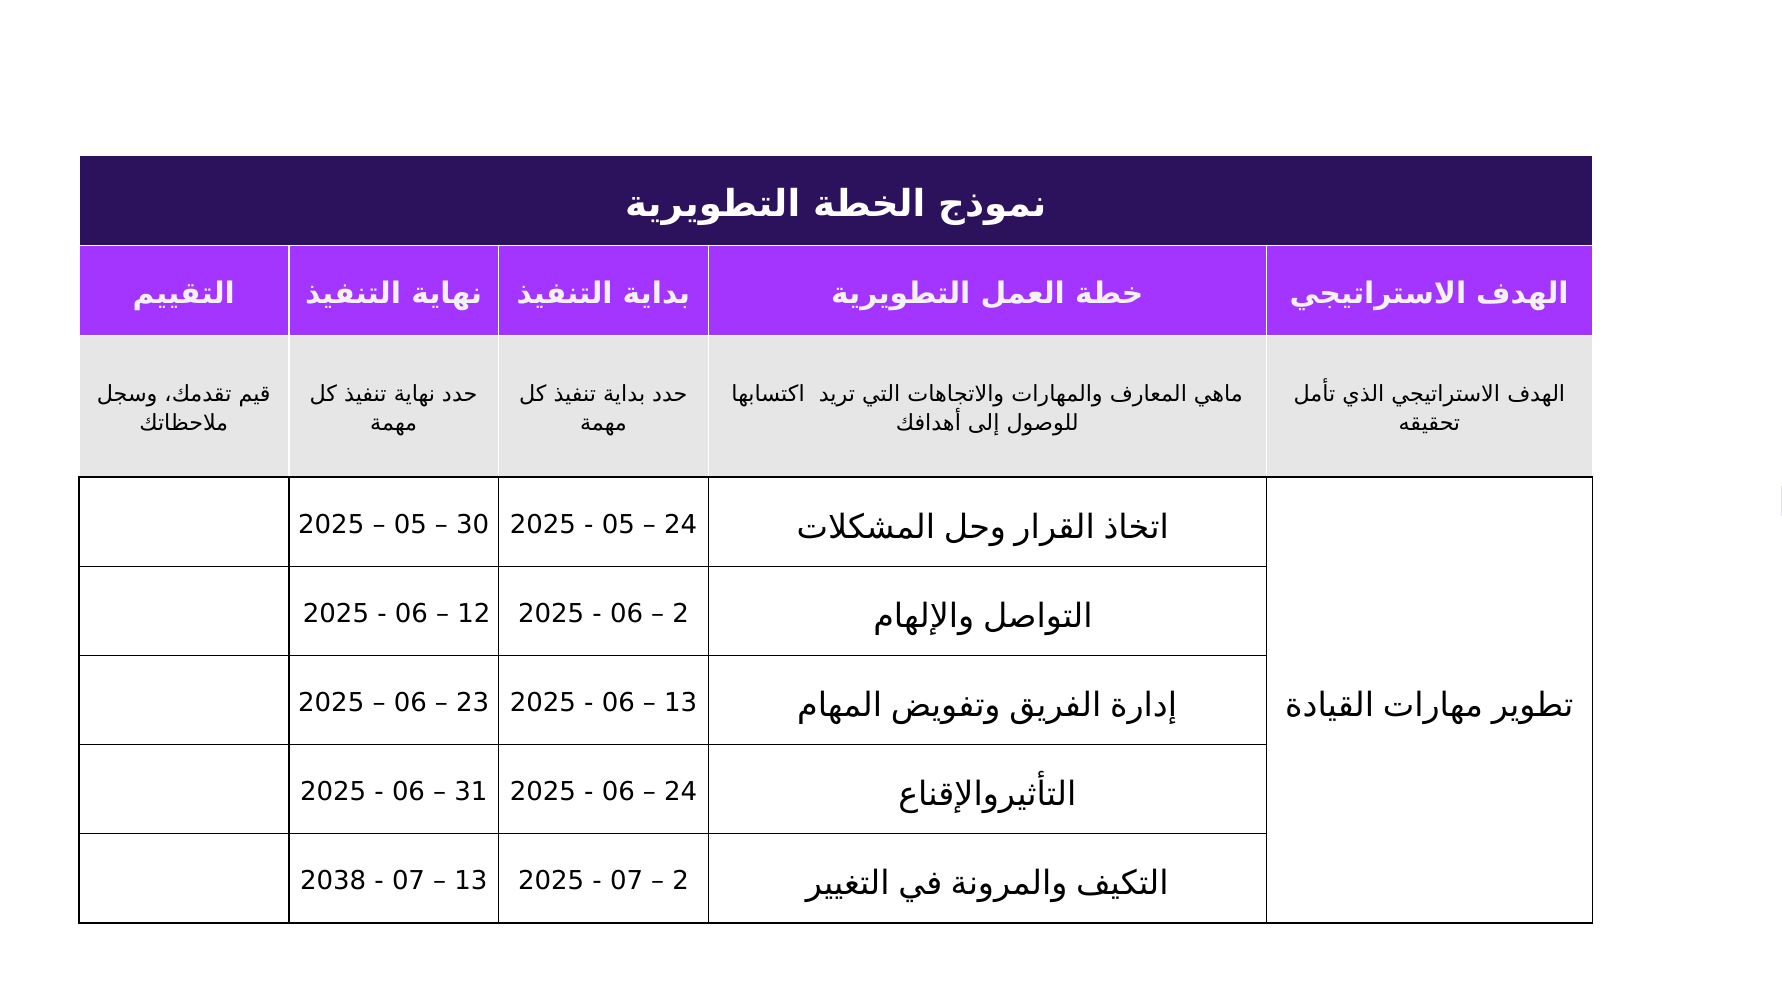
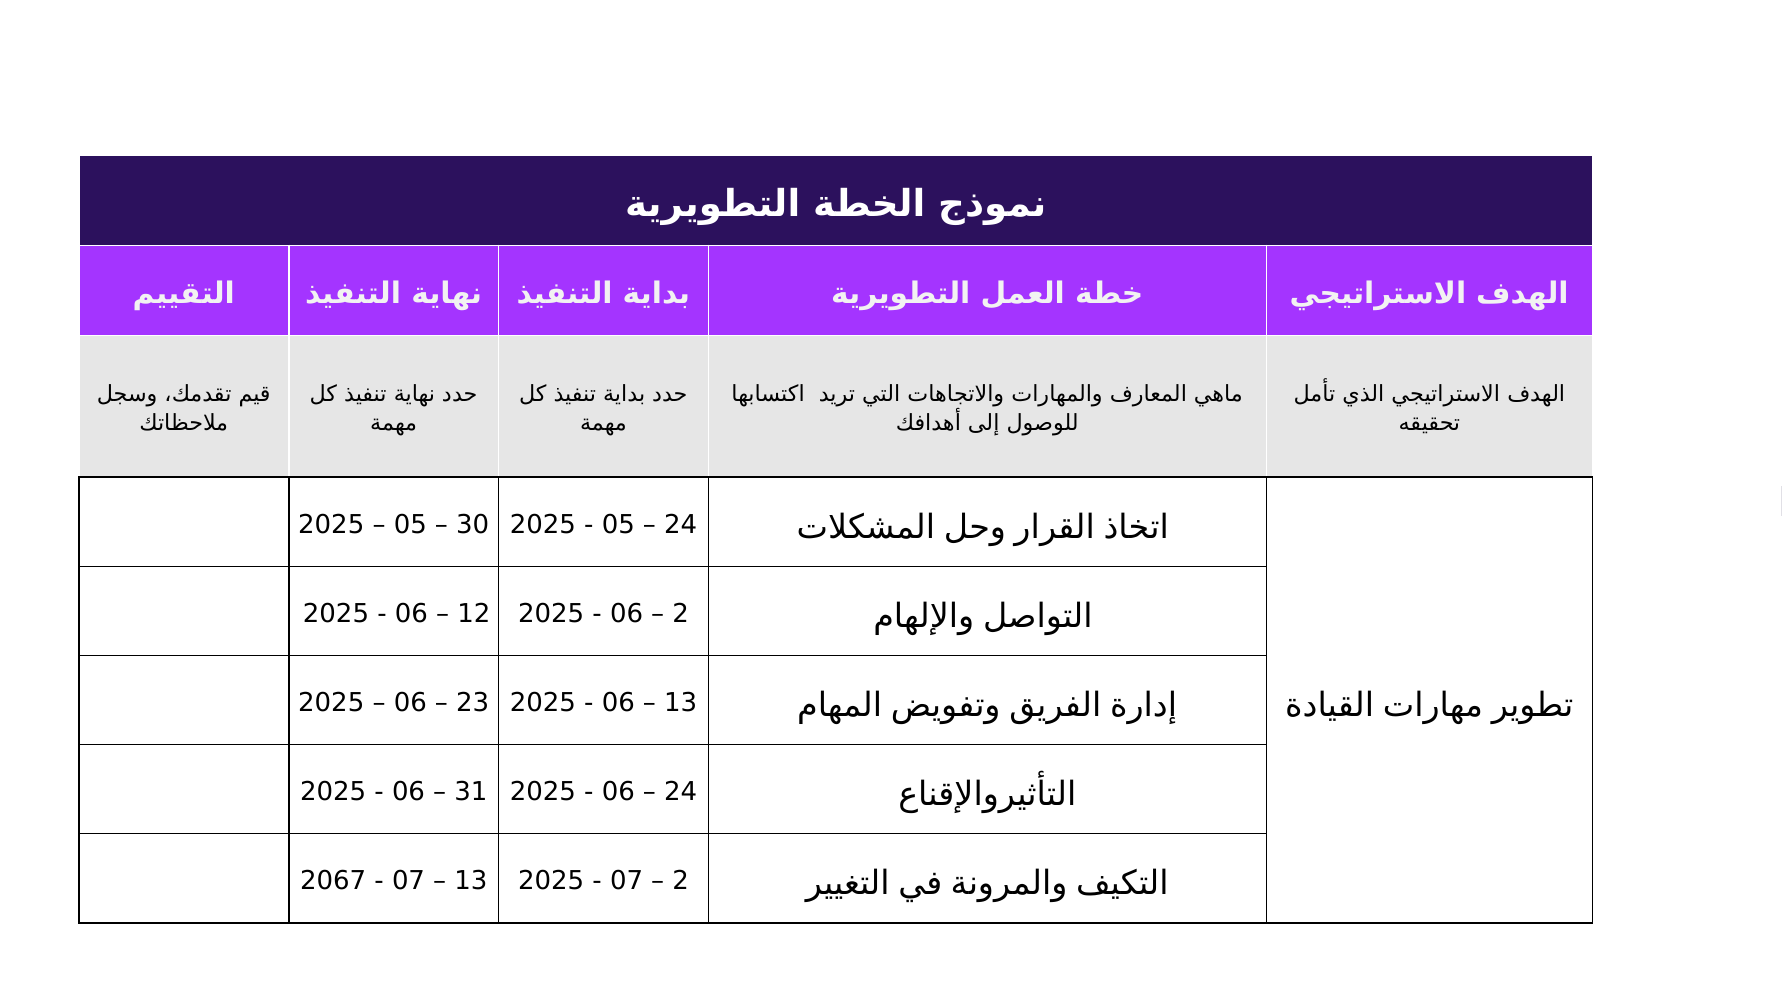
2038: 2038 -> 2067
